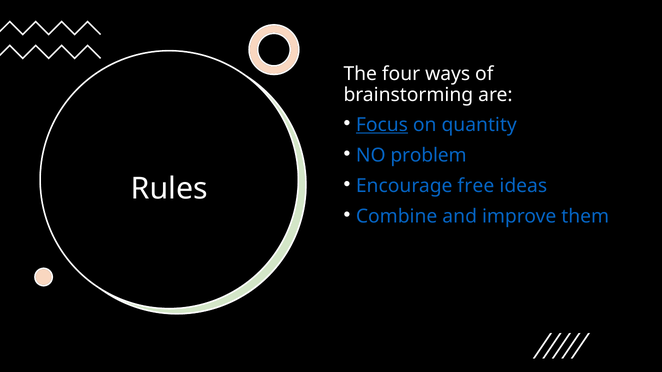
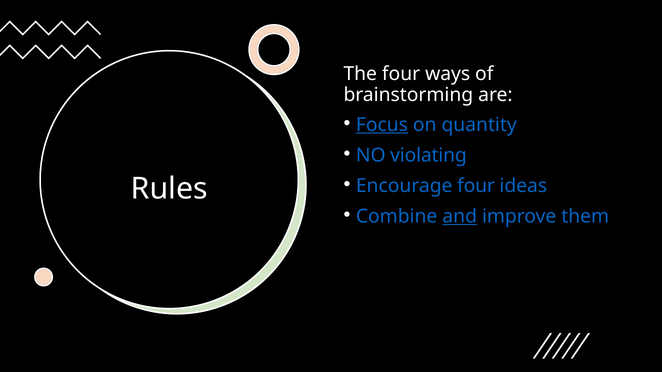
problem: problem -> violating
Encourage free: free -> four
and underline: none -> present
